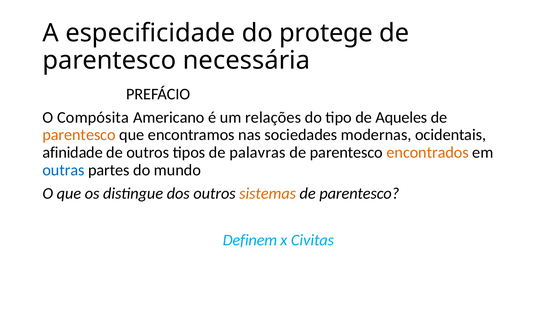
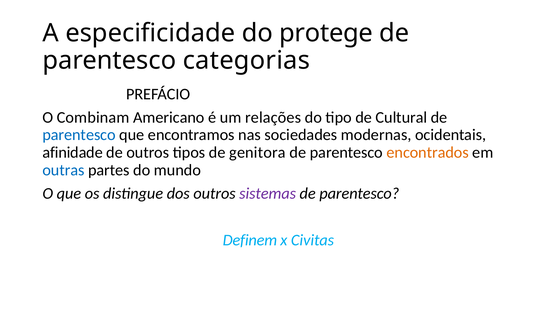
necessária: necessária -> categorias
Compósita: Compósita -> Combinam
Aqueles: Aqueles -> Cultural
parentesco at (79, 135) colour: orange -> blue
palavras: palavras -> genitora
sistemas colour: orange -> purple
